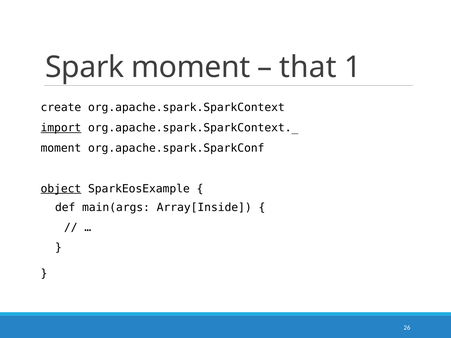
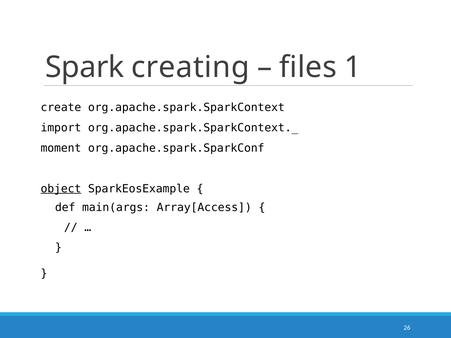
Spark moment: moment -> creating
that: that -> files
import underline: present -> none
Array[Inside: Array[Inside -> Array[Access
